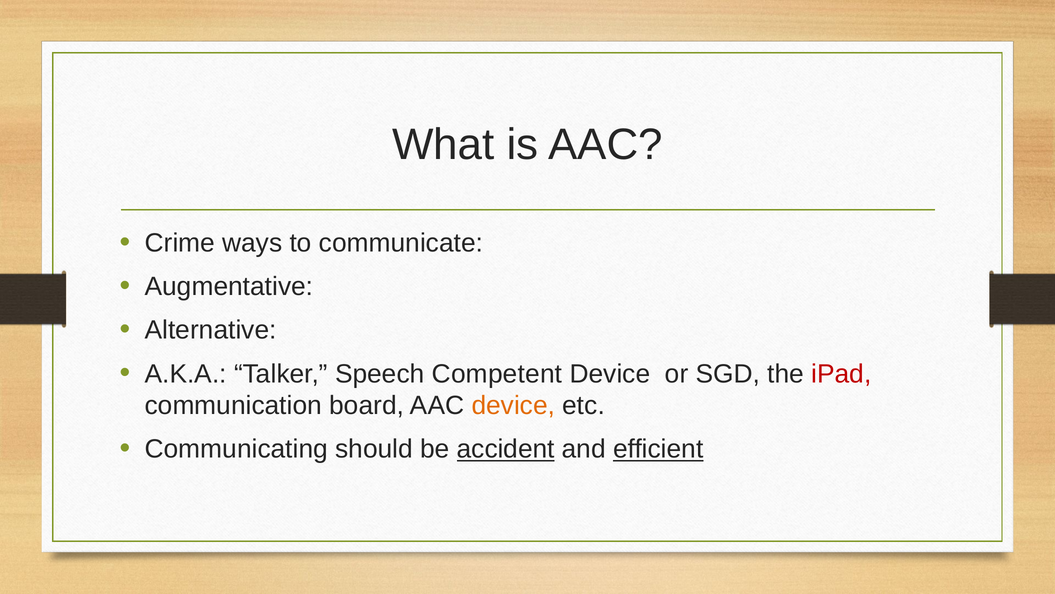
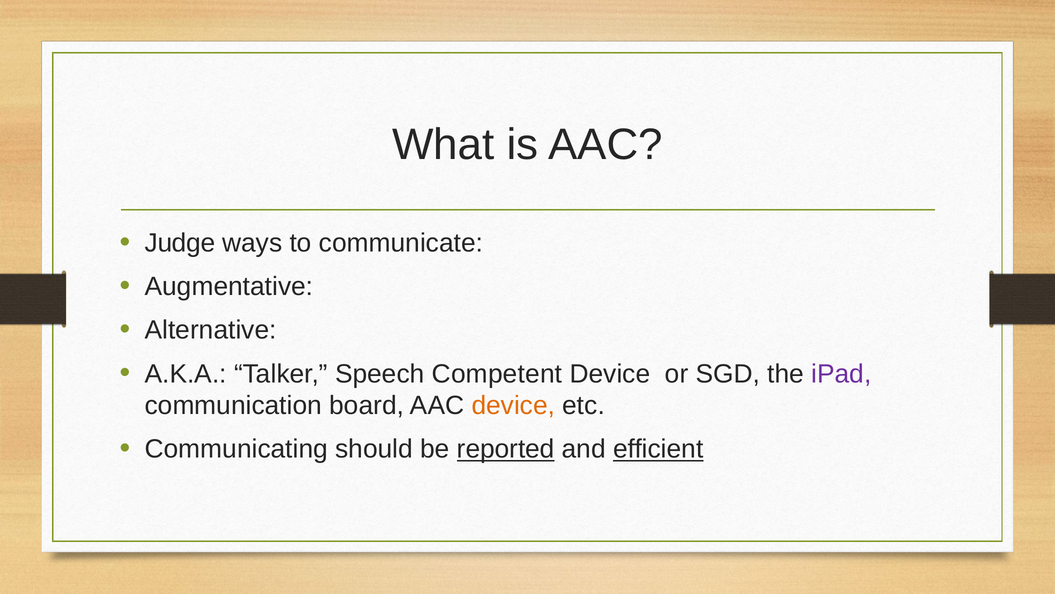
Crime: Crime -> Judge
iPad colour: red -> purple
accident: accident -> reported
